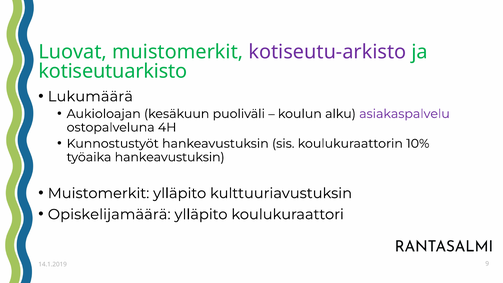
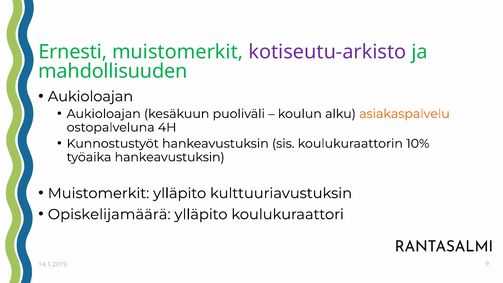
Luovat: Luovat -> Ernesti
kotiseutuarkisto: kotiseutuarkisto -> mahdollisuuden
Lukumäärä at (90, 96): Lukumäärä -> Aukioloajan
asiakaspalvelu colour: purple -> orange
